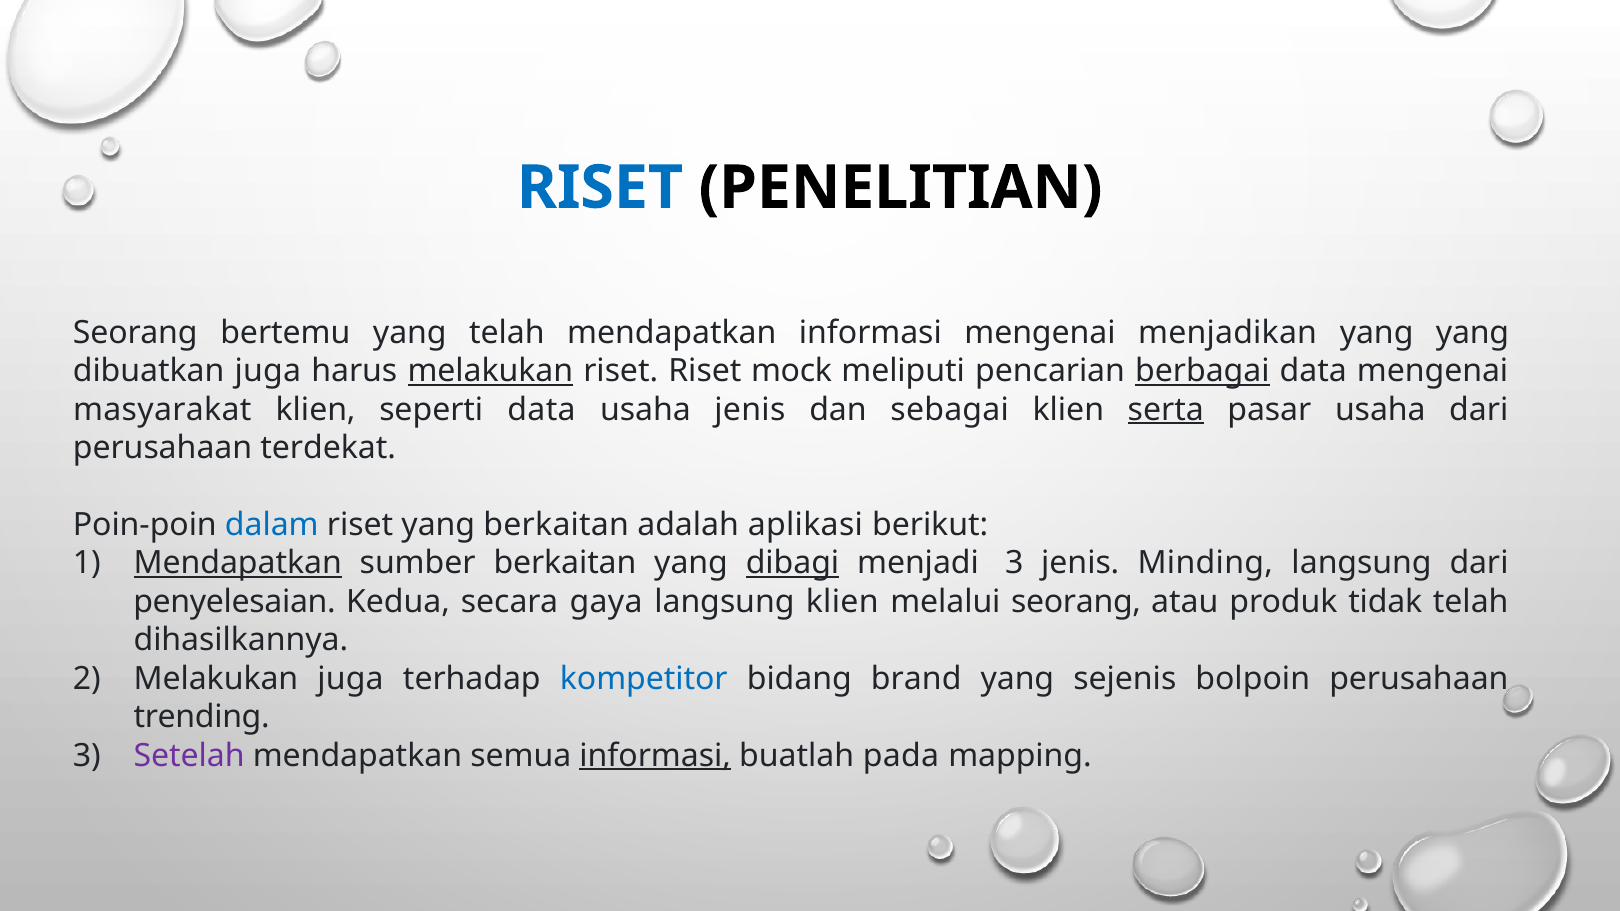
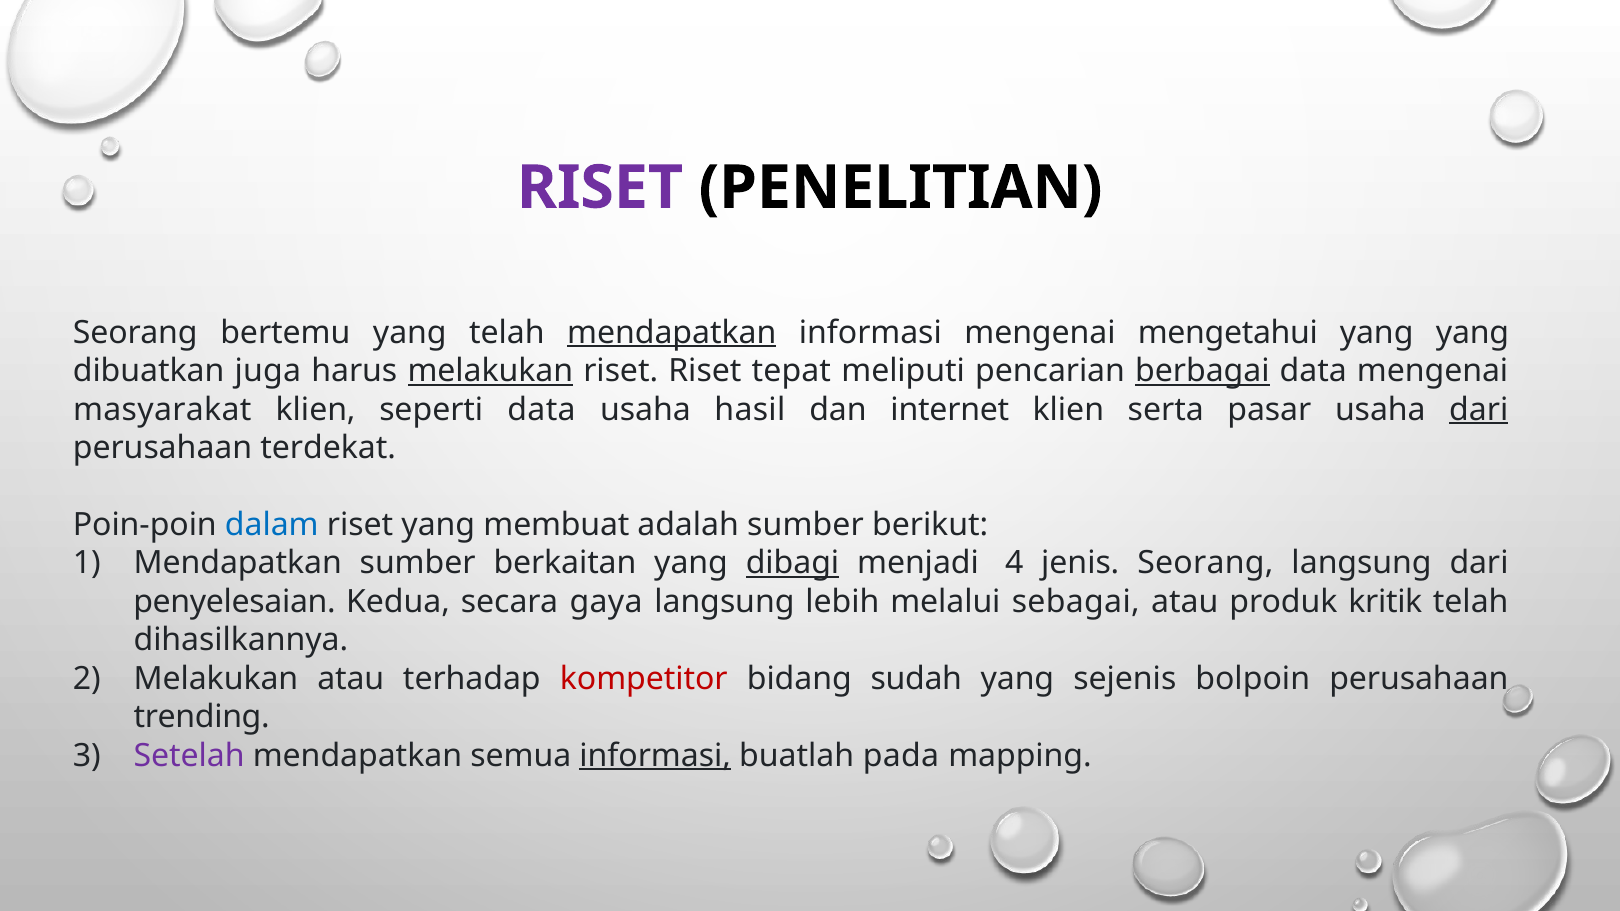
RISET at (600, 188) colour: blue -> purple
mendapatkan at (672, 333) underline: none -> present
menjadikan: menjadikan -> mengetahui
mock: mock -> tepat
usaha jenis: jenis -> hasil
sebagai: sebagai -> internet
serta underline: present -> none
dari at (1479, 410) underline: none -> present
yang berkaitan: berkaitan -> membuat
adalah aplikasi: aplikasi -> sumber
Mendapatkan at (238, 563) underline: present -> none
menjadi 3: 3 -> 4
jenis Minding: Minding -> Seorang
langsung klien: klien -> lebih
melalui seorang: seorang -> sebagai
tidak: tidak -> kritik
Melakukan juga: juga -> atau
kompetitor colour: blue -> red
brand: brand -> sudah
